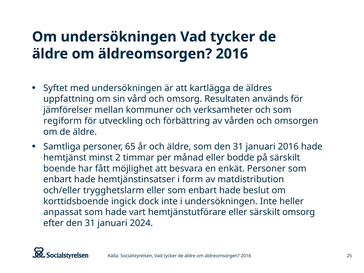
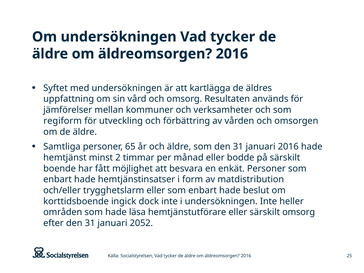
anpassat: anpassat -> områden
vart: vart -> läsa
2024: 2024 -> 2052
